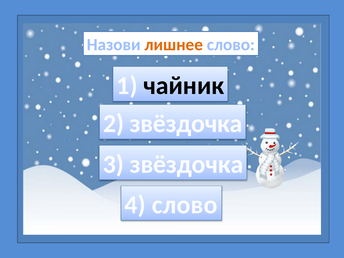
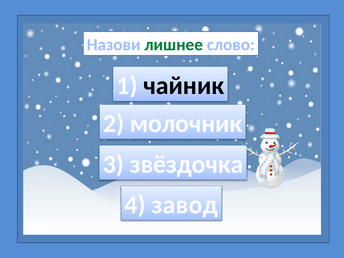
лишнее colour: orange -> green
2 звёздочка: звёздочка -> молочник
4 слово: слово -> завод
